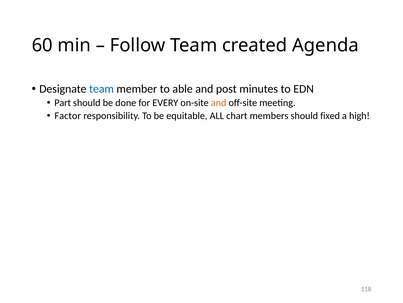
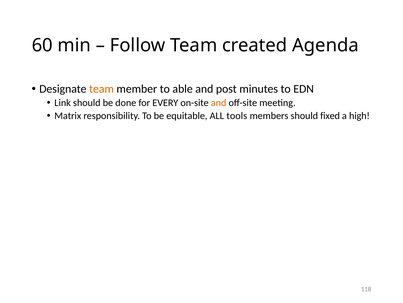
team at (101, 89) colour: blue -> orange
Part: Part -> Link
Factor: Factor -> Matrix
chart: chart -> tools
